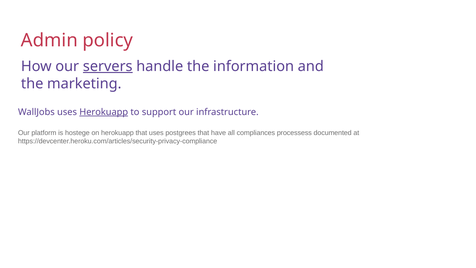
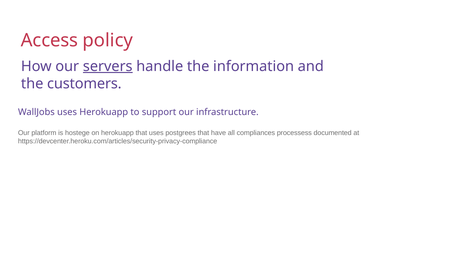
Admin: Admin -> Access
marketing: marketing -> customers
Herokuapp at (104, 112) underline: present -> none
